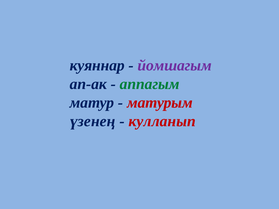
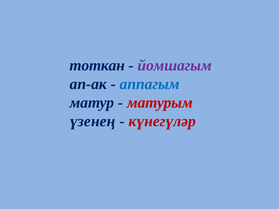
куяннар: куяннар -> тоткан
аппагым colour: green -> blue
кулланып: кулланып -> күнегүләр
